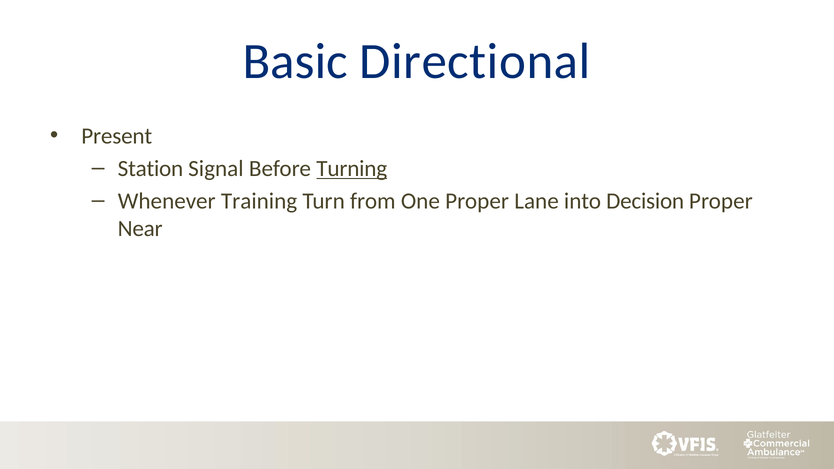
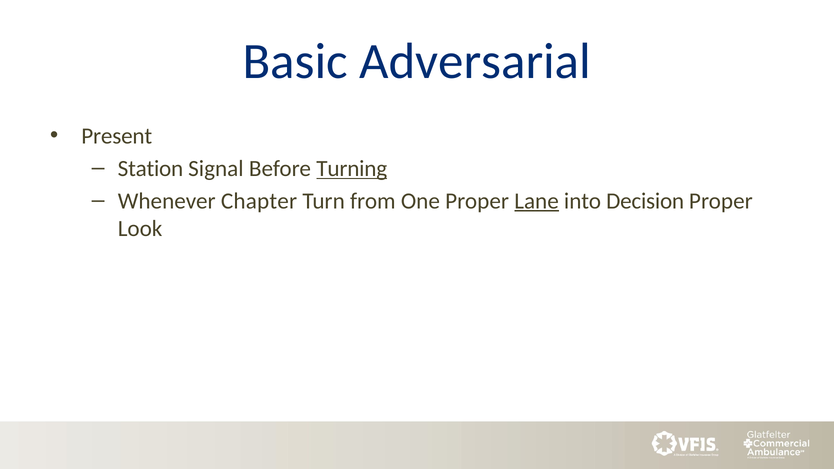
Directional: Directional -> Adversarial
Training: Training -> Chapter
Lane underline: none -> present
Near: Near -> Look
